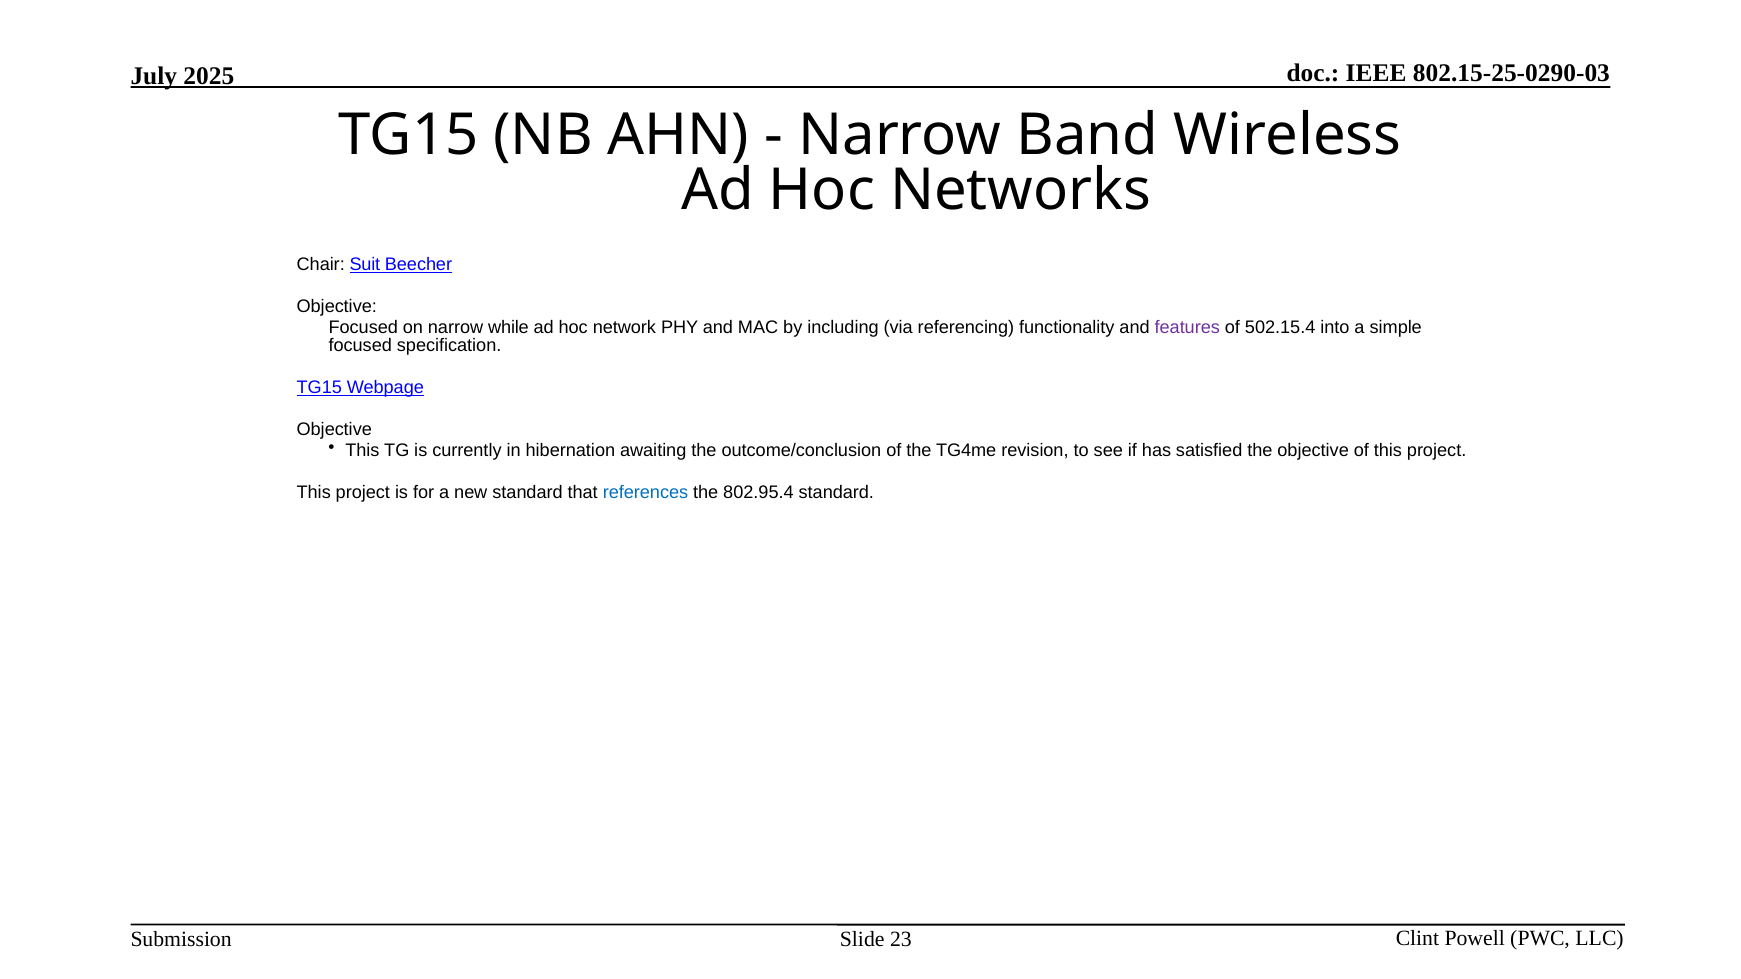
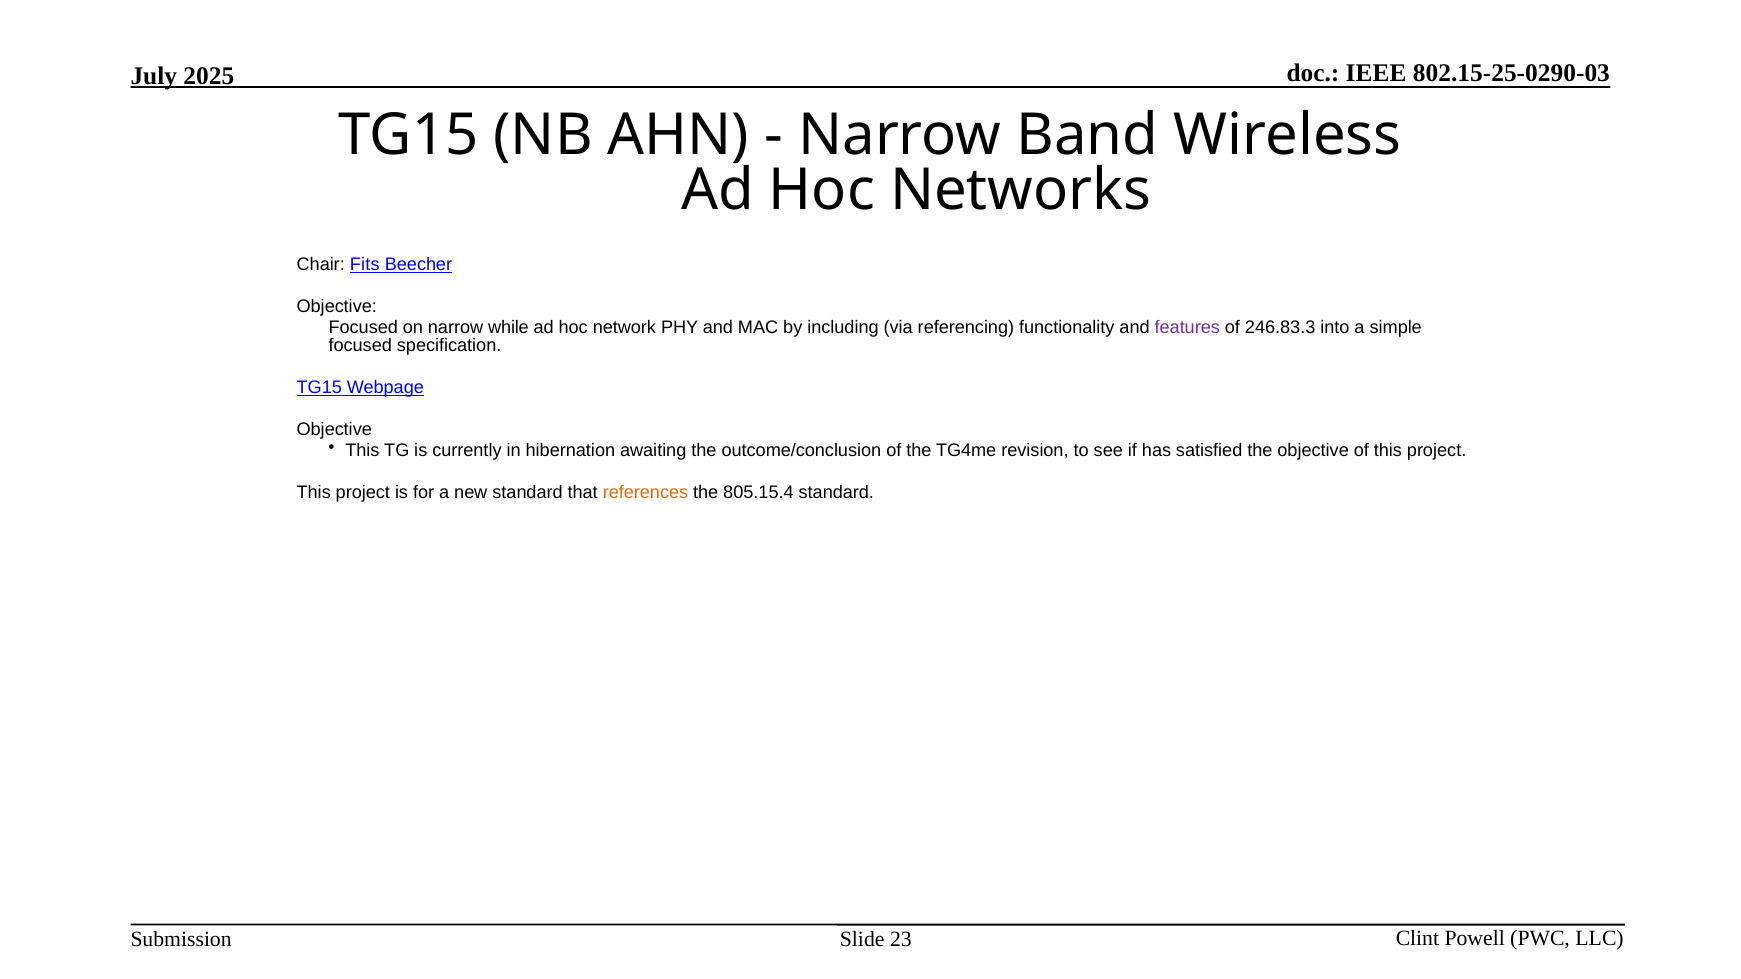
Suit: Suit -> Fits
502.15.4: 502.15.4 -> 246.83.3
references colour: blue -> orange
802.95.4: 802.95.4 -> 805.15.4
